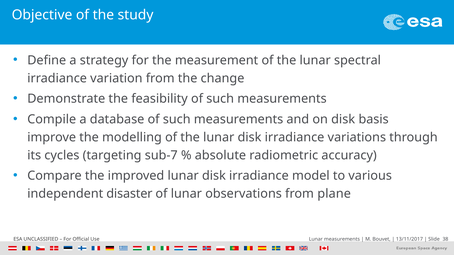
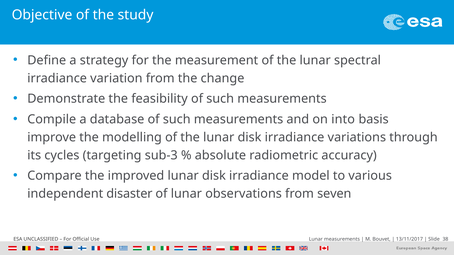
on disk: disk -> into
sub-7: sub-7 -> sub-3
plane: plane -> seven
